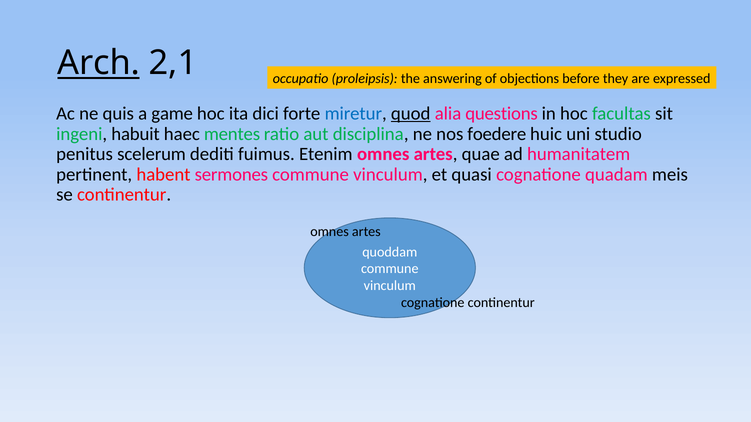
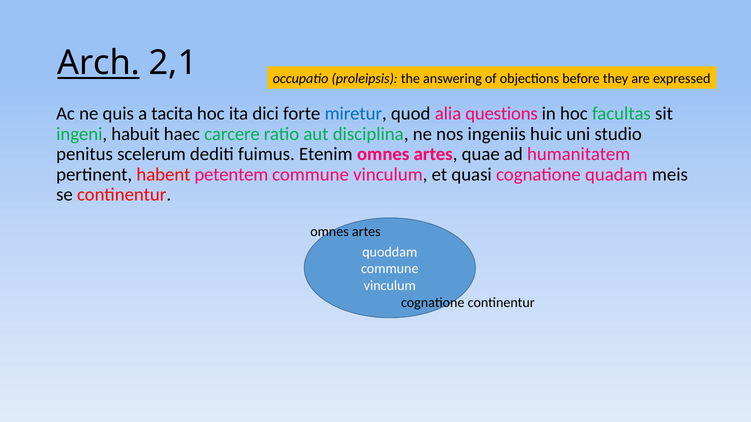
game: game -> tacita
quod underline: present -> none
mentes: mentes -> carcere
foedere: foedere -> ingeniis
sermones: sermones -> petentem
